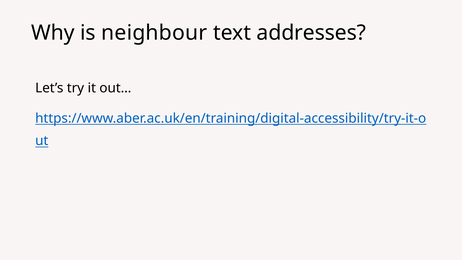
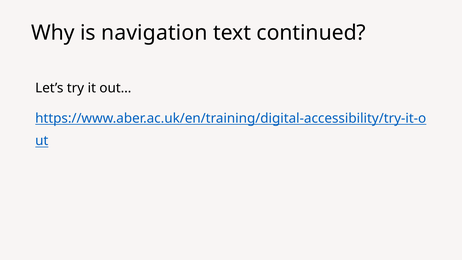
neighbour: neighbour -> navigation
addresses: addresses -> continued
